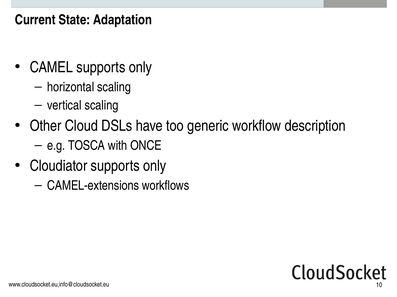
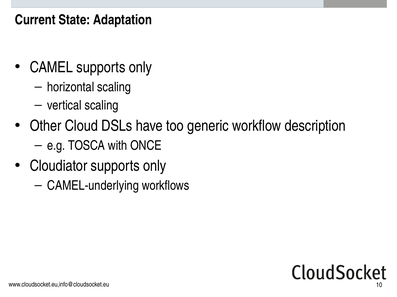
CAMEL-extensions: CAMEL-extensions -> CAMEL-underlying
